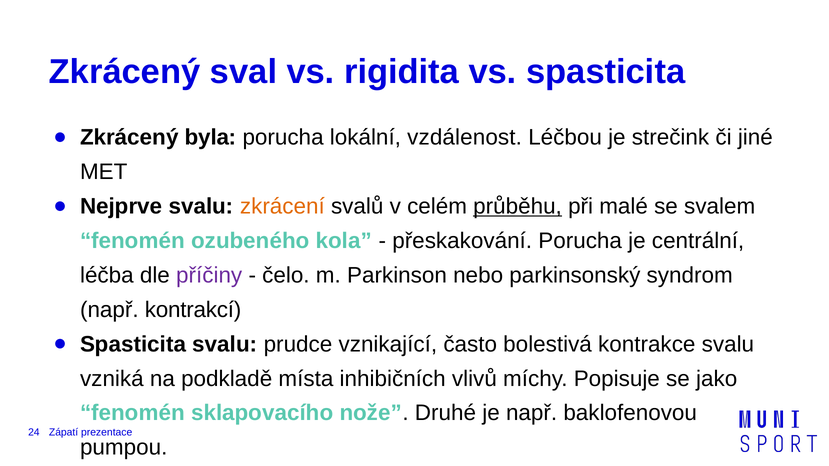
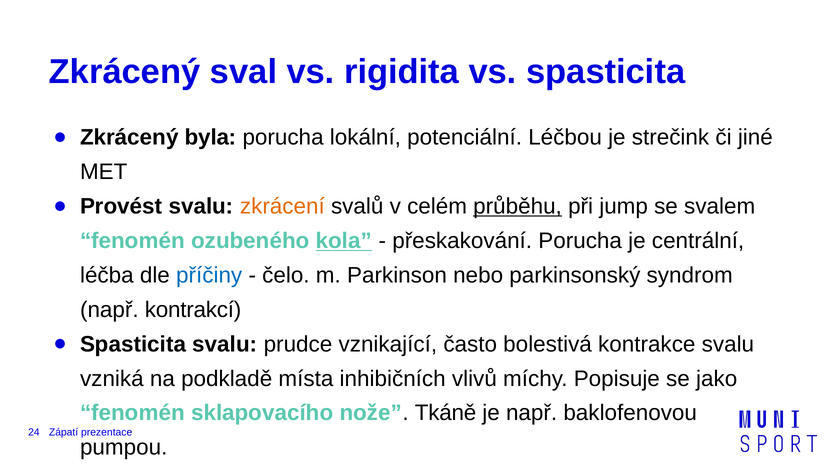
vzdálenost: vzdálenost -> potenciální
Nejprve: Nejprve -> Provést
malé: malé -> jump
kola underline: none -> present
příčiny colour: purple -> blue
Druhé: Druhé -> Tkáně
